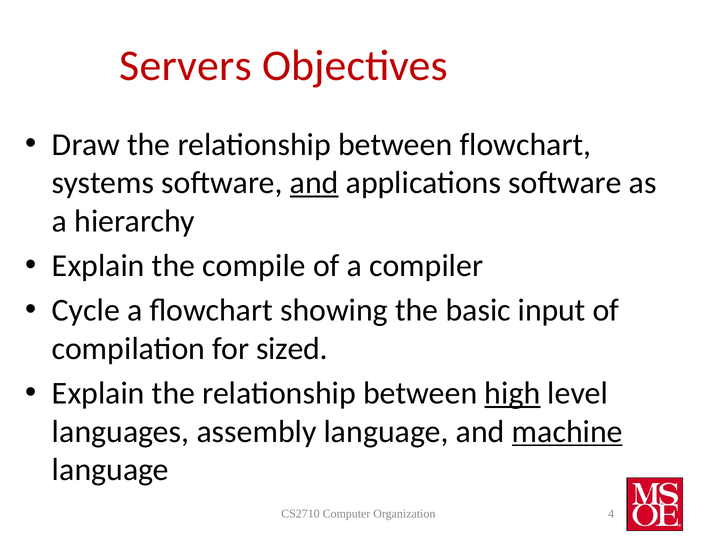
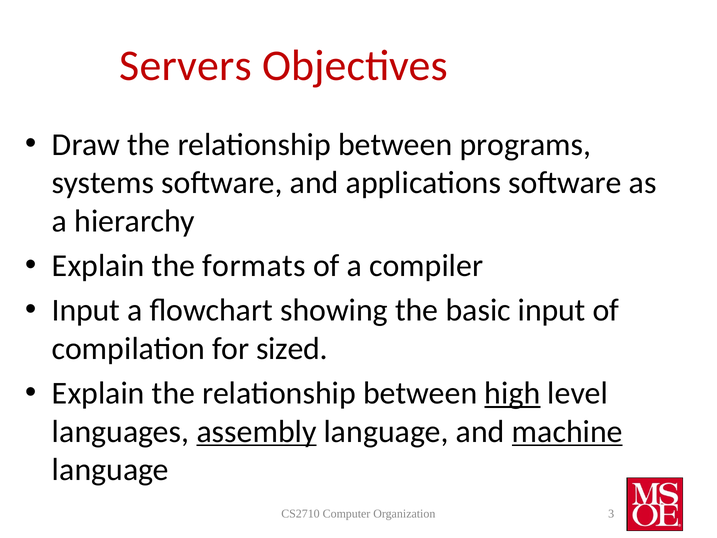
between flowchart: flowchart -> programs
and at (314, 183) underline: present -> none
compile: compile -> formats
Cycle at (86, 310): Cycle -> Input
assembly underline: none -> present
4: 4 -> 3
